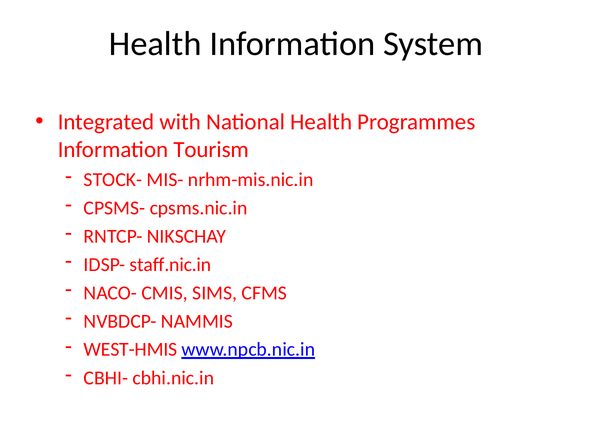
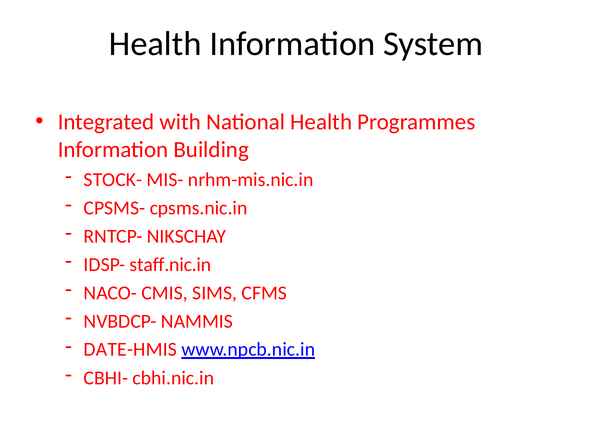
Tourism: Tourism -> Building
WEST-HMIS: WEST-HMIS -> DATE-HMIS
